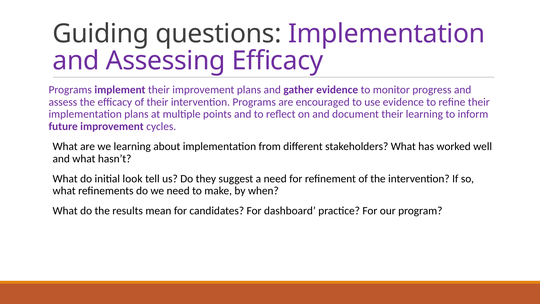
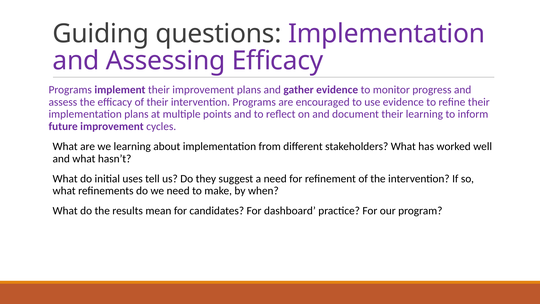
look: look -> uses
